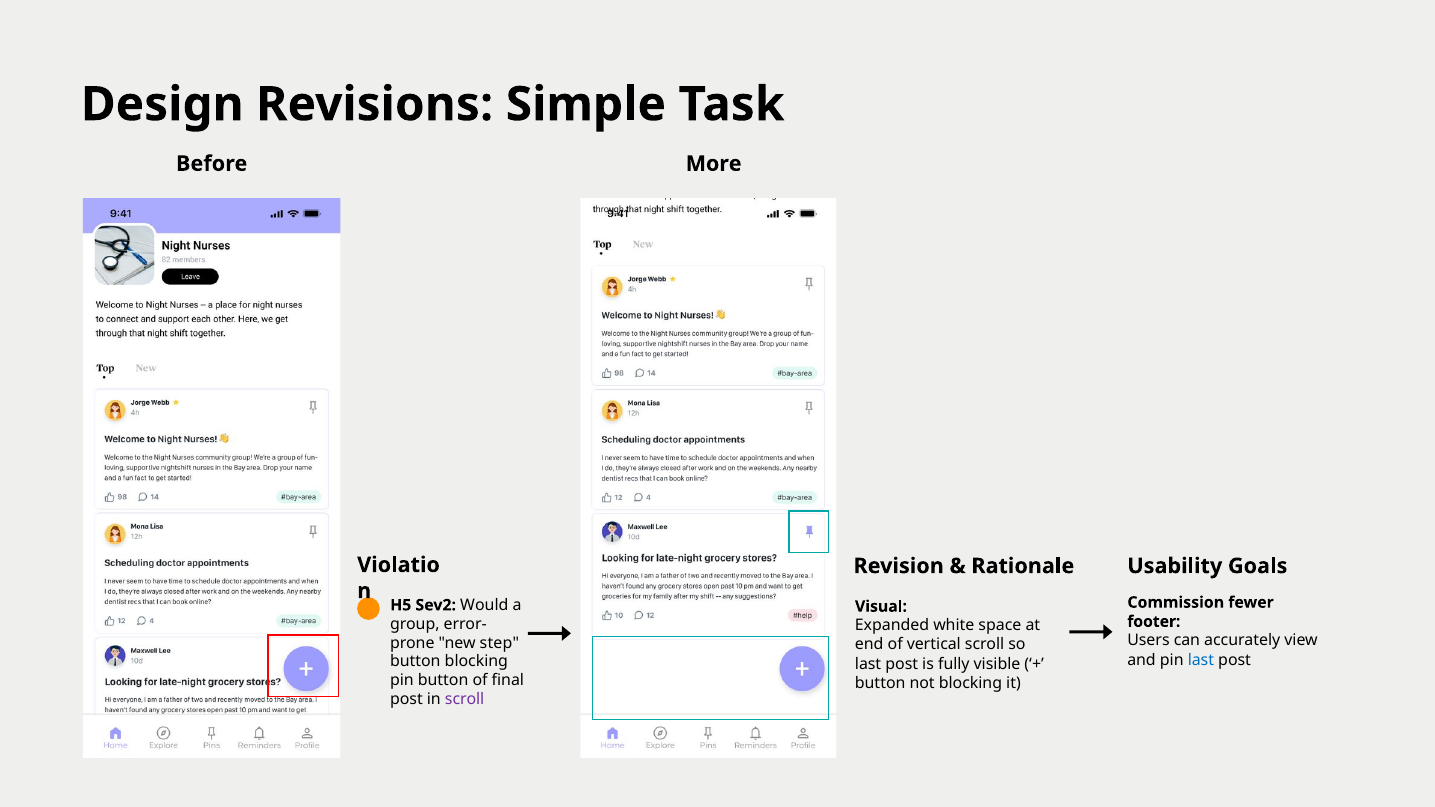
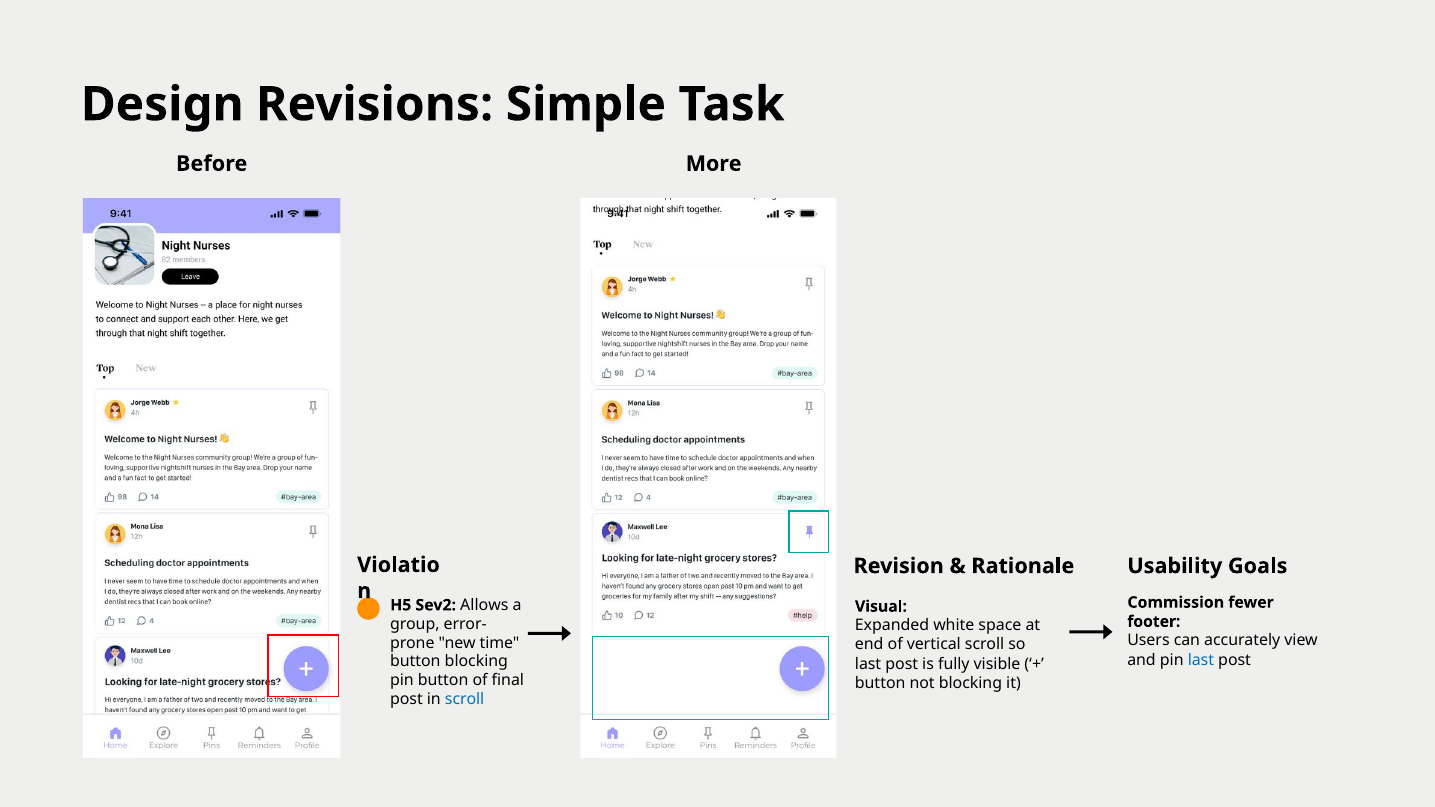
Would: Would -> Allows
step: step -> time
scroll at (465, 699) colour: purple -> blue
